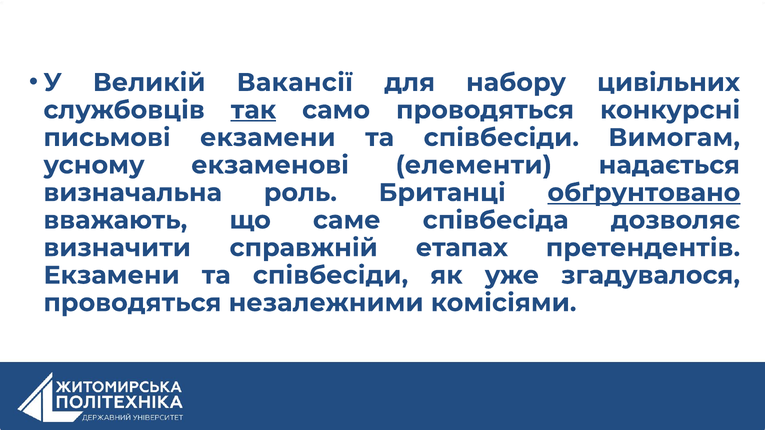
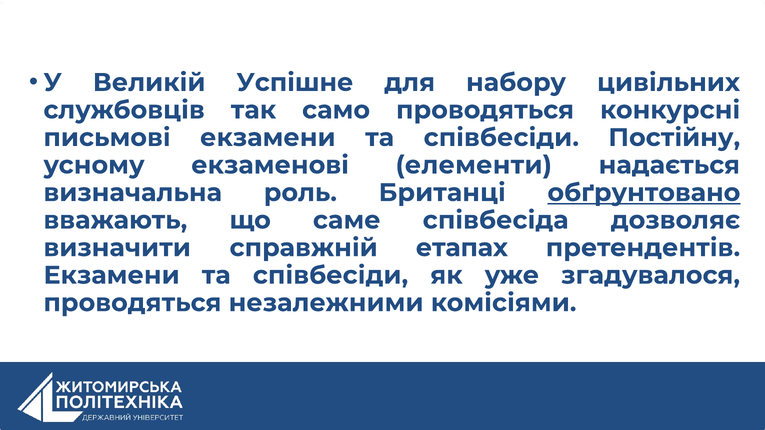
Вакансії: Вакансії -> Успішне
так underline: present -> none
Вимогам: Вимогам -> Постійну
